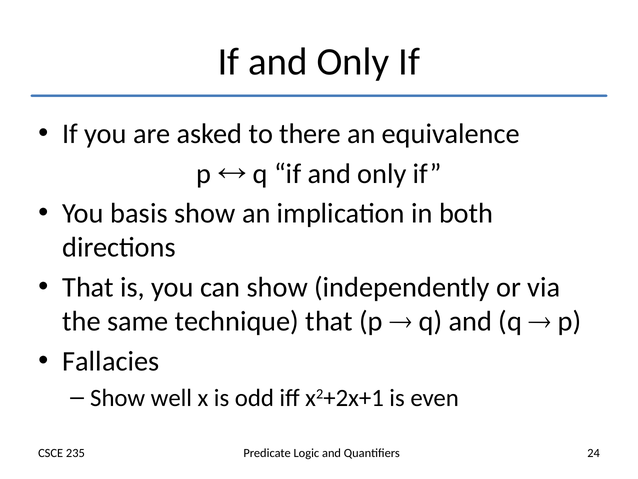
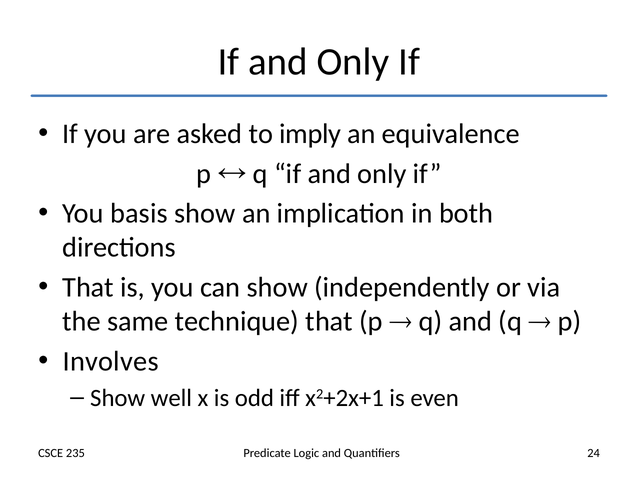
there: there -> imply
Fallacies: Fallacies -> Involves
